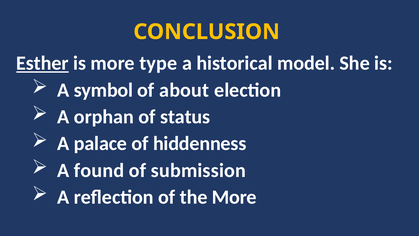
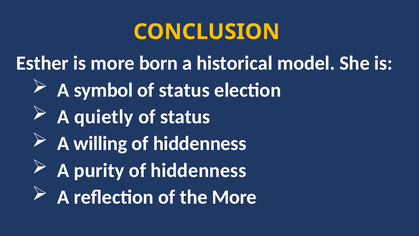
Esther underline: present -> none
type: type -> born
about at (184, 90): about -> status
orphan: orphan -> quietly
palace: palace -> willing
found: found -> purity
submission at (198, 170): submission -> hiddenness
